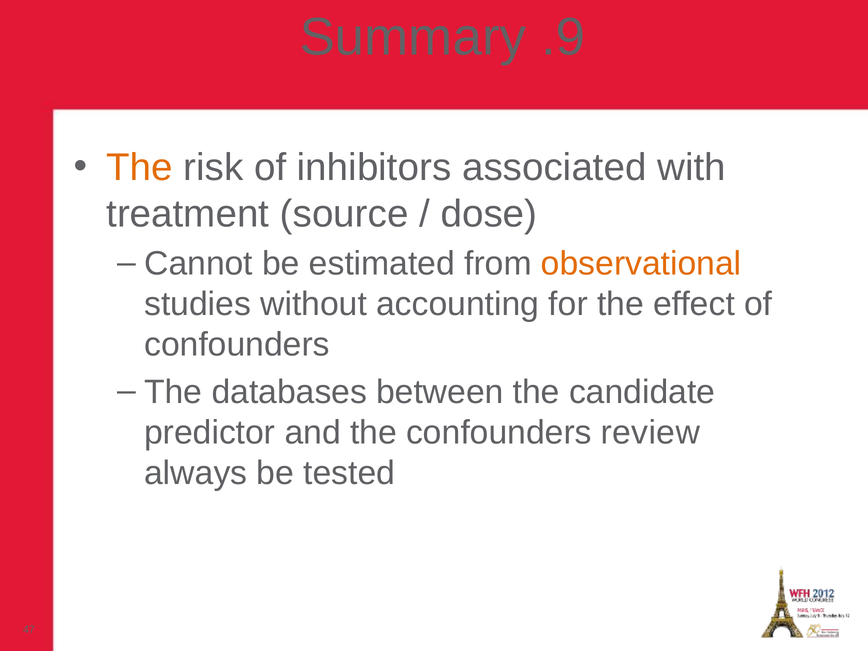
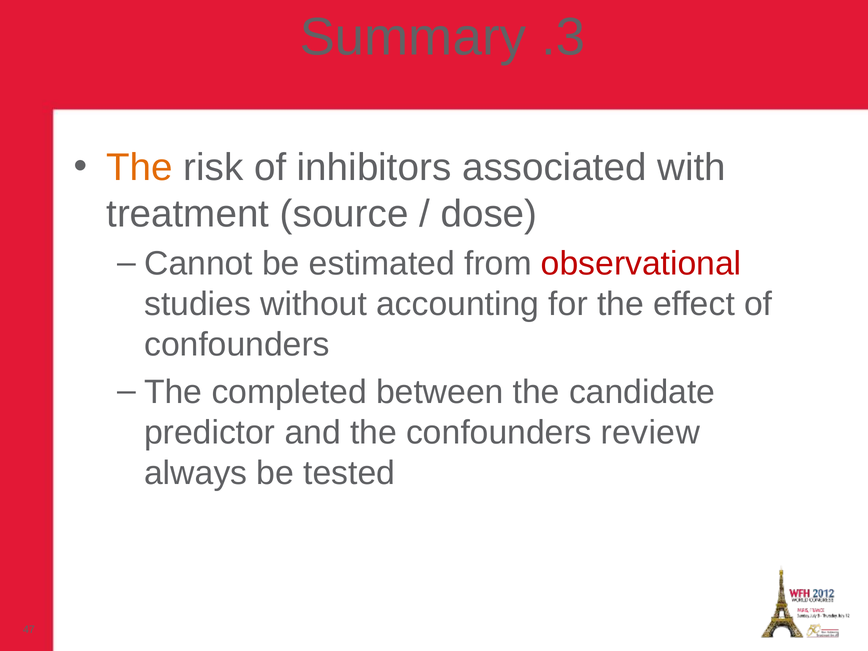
.9: .9 -> .3
observational colour: orange -> red
databases: databases -> completed
